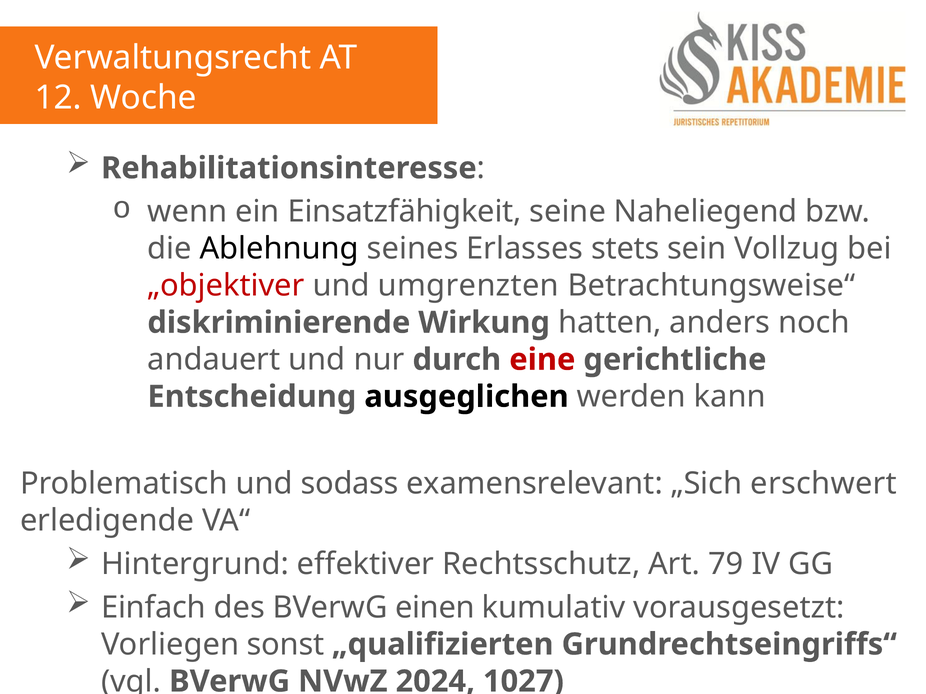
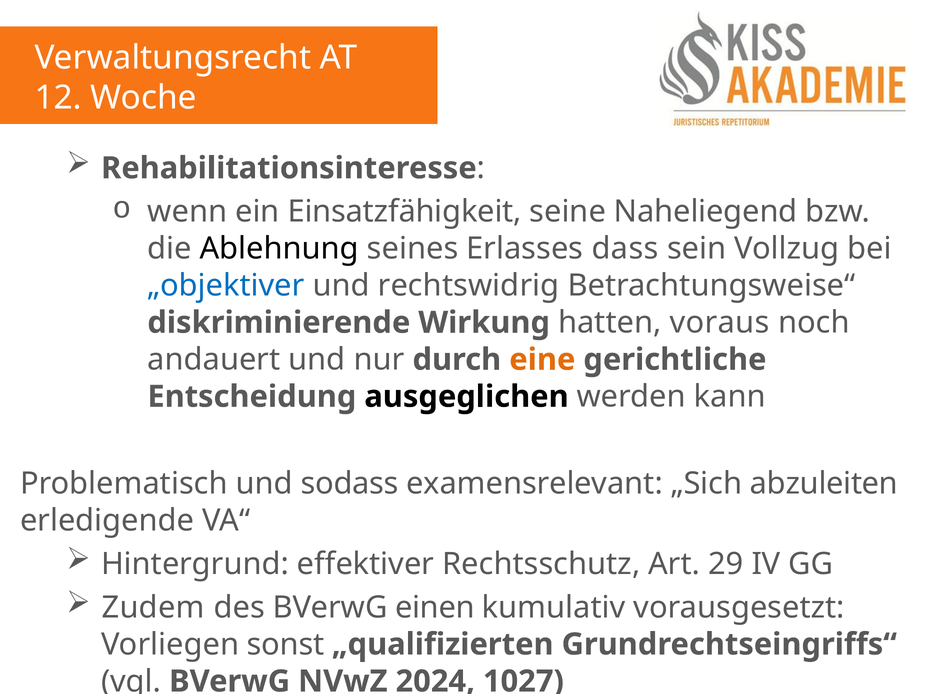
stets: stets -> dass
„objektiver colour: red -> blue
umgrenzten: umgrenzten -> rechtswidrig
anders: anders -> voraus
eine colour: red -> orange
erschwert: erschwert -> abzuleiten
79: 79 -> 29
Einfach: Einfach -> Zudem
